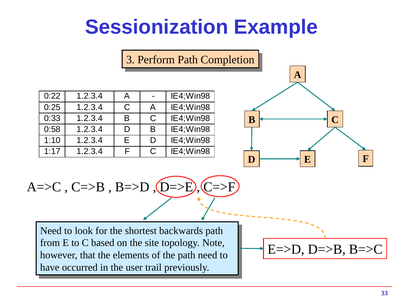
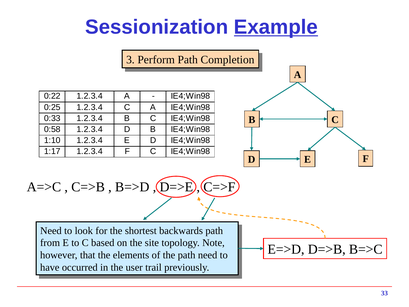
Example underline: none -> present
